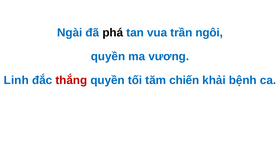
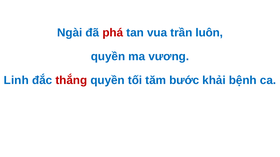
phá colour: black -> red
ngôi: ngôi -> luôn
chiến: chiến -> bước
